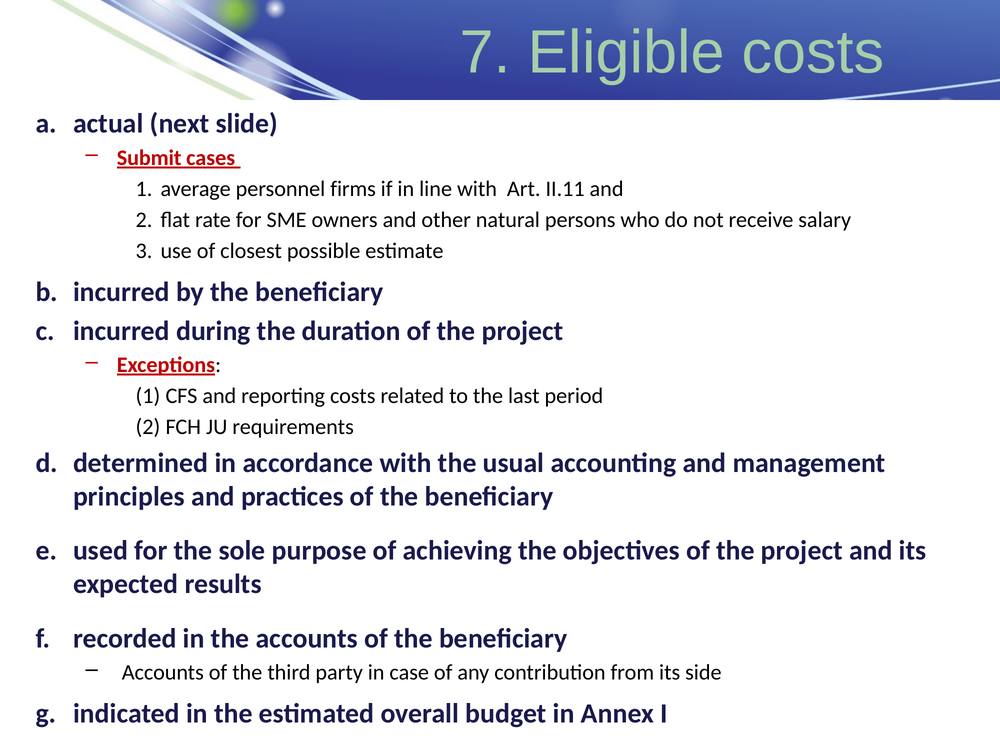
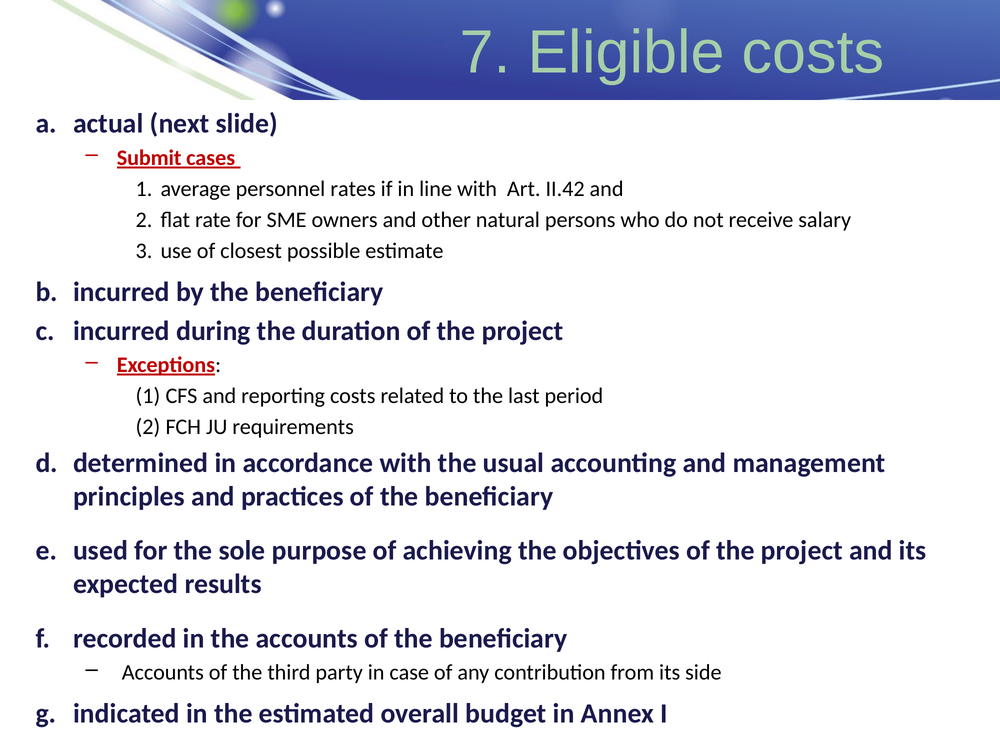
firms: firms -> rates
II.11: II.11 -> II.42
